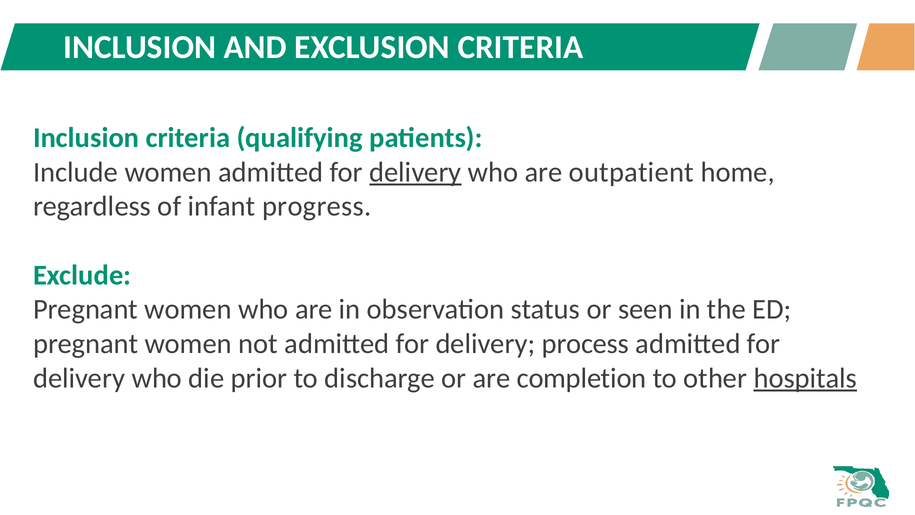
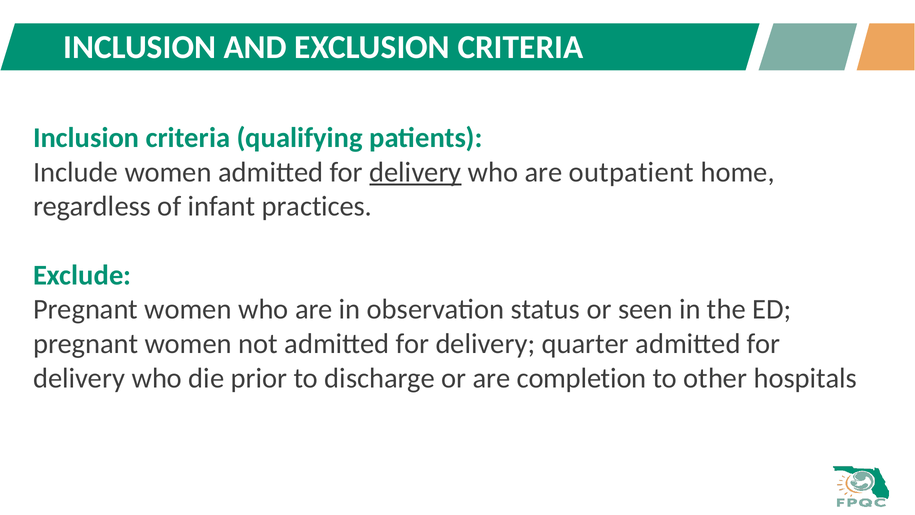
progress: progress -> practices
process: process -> quarter
hospitals underline: present -> none
